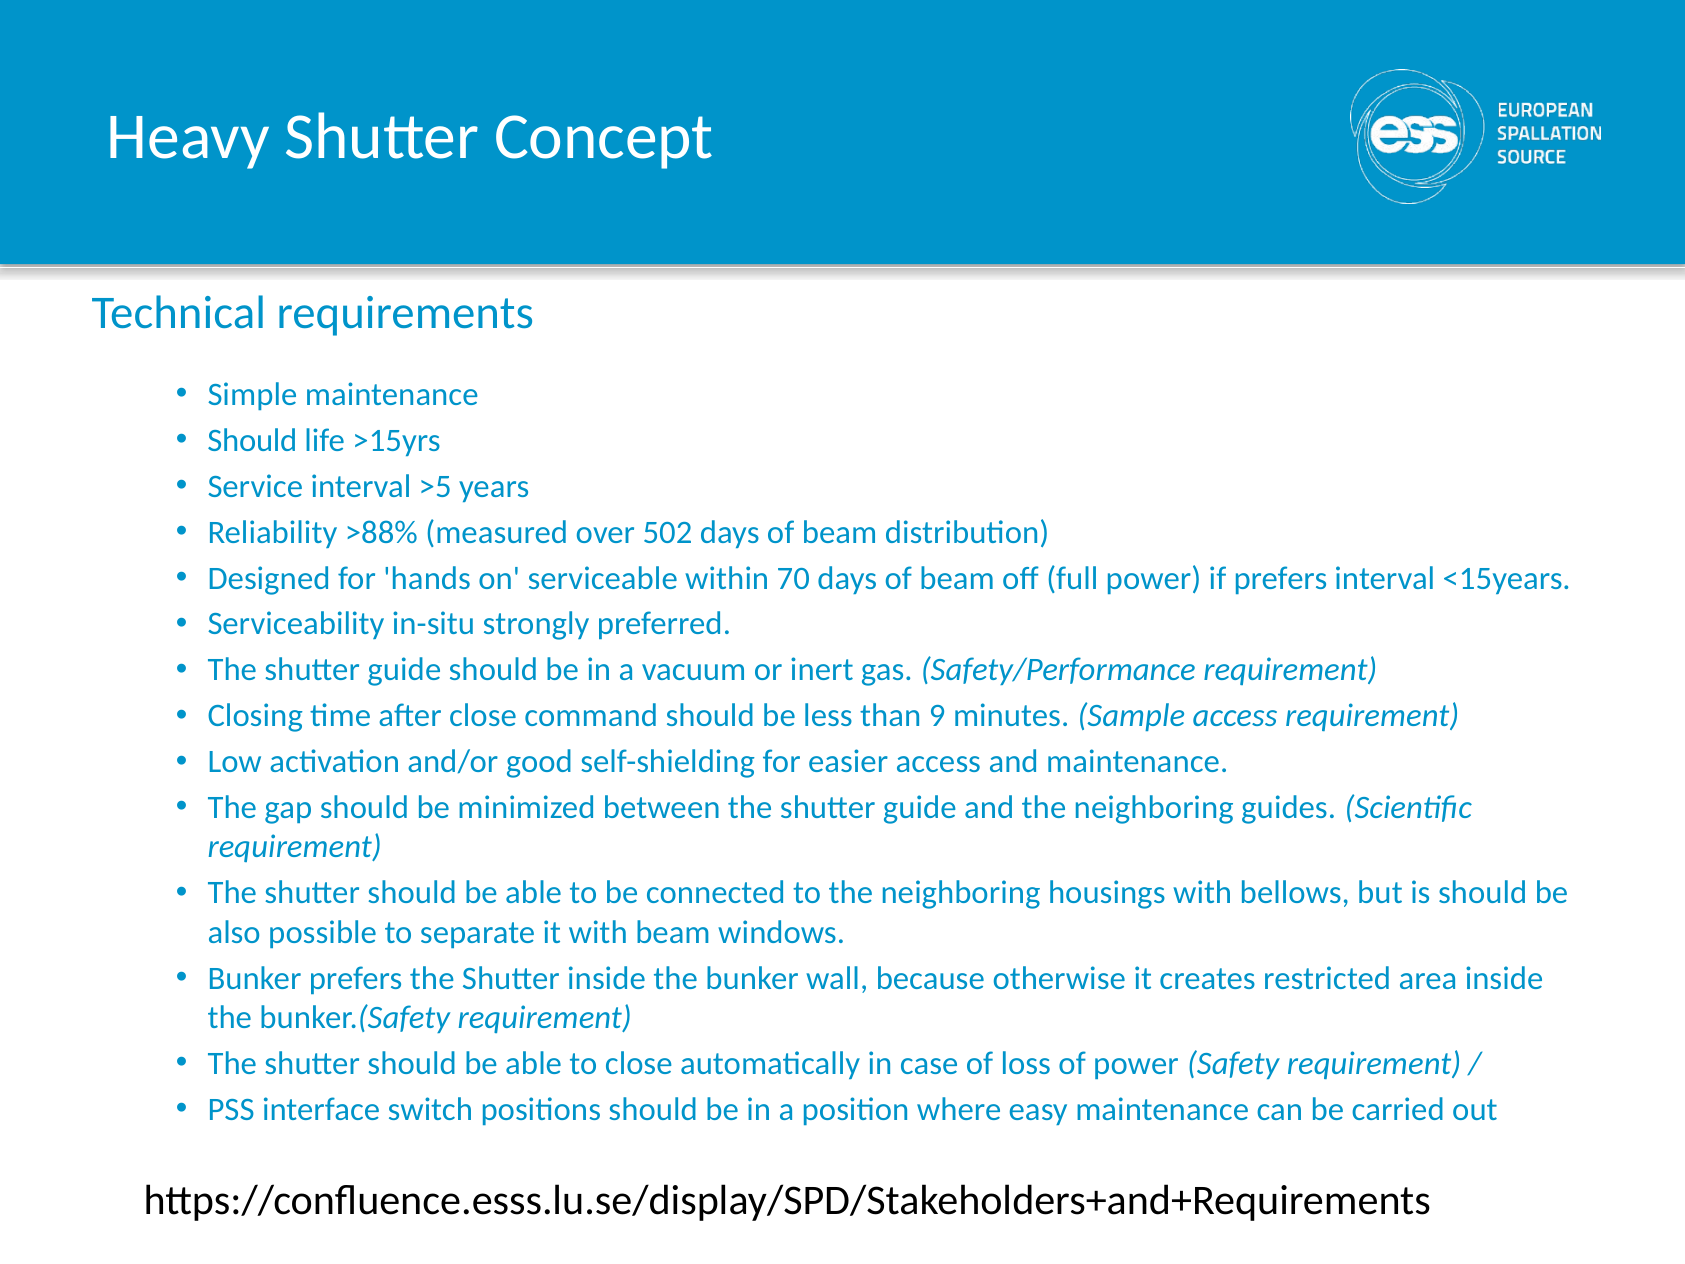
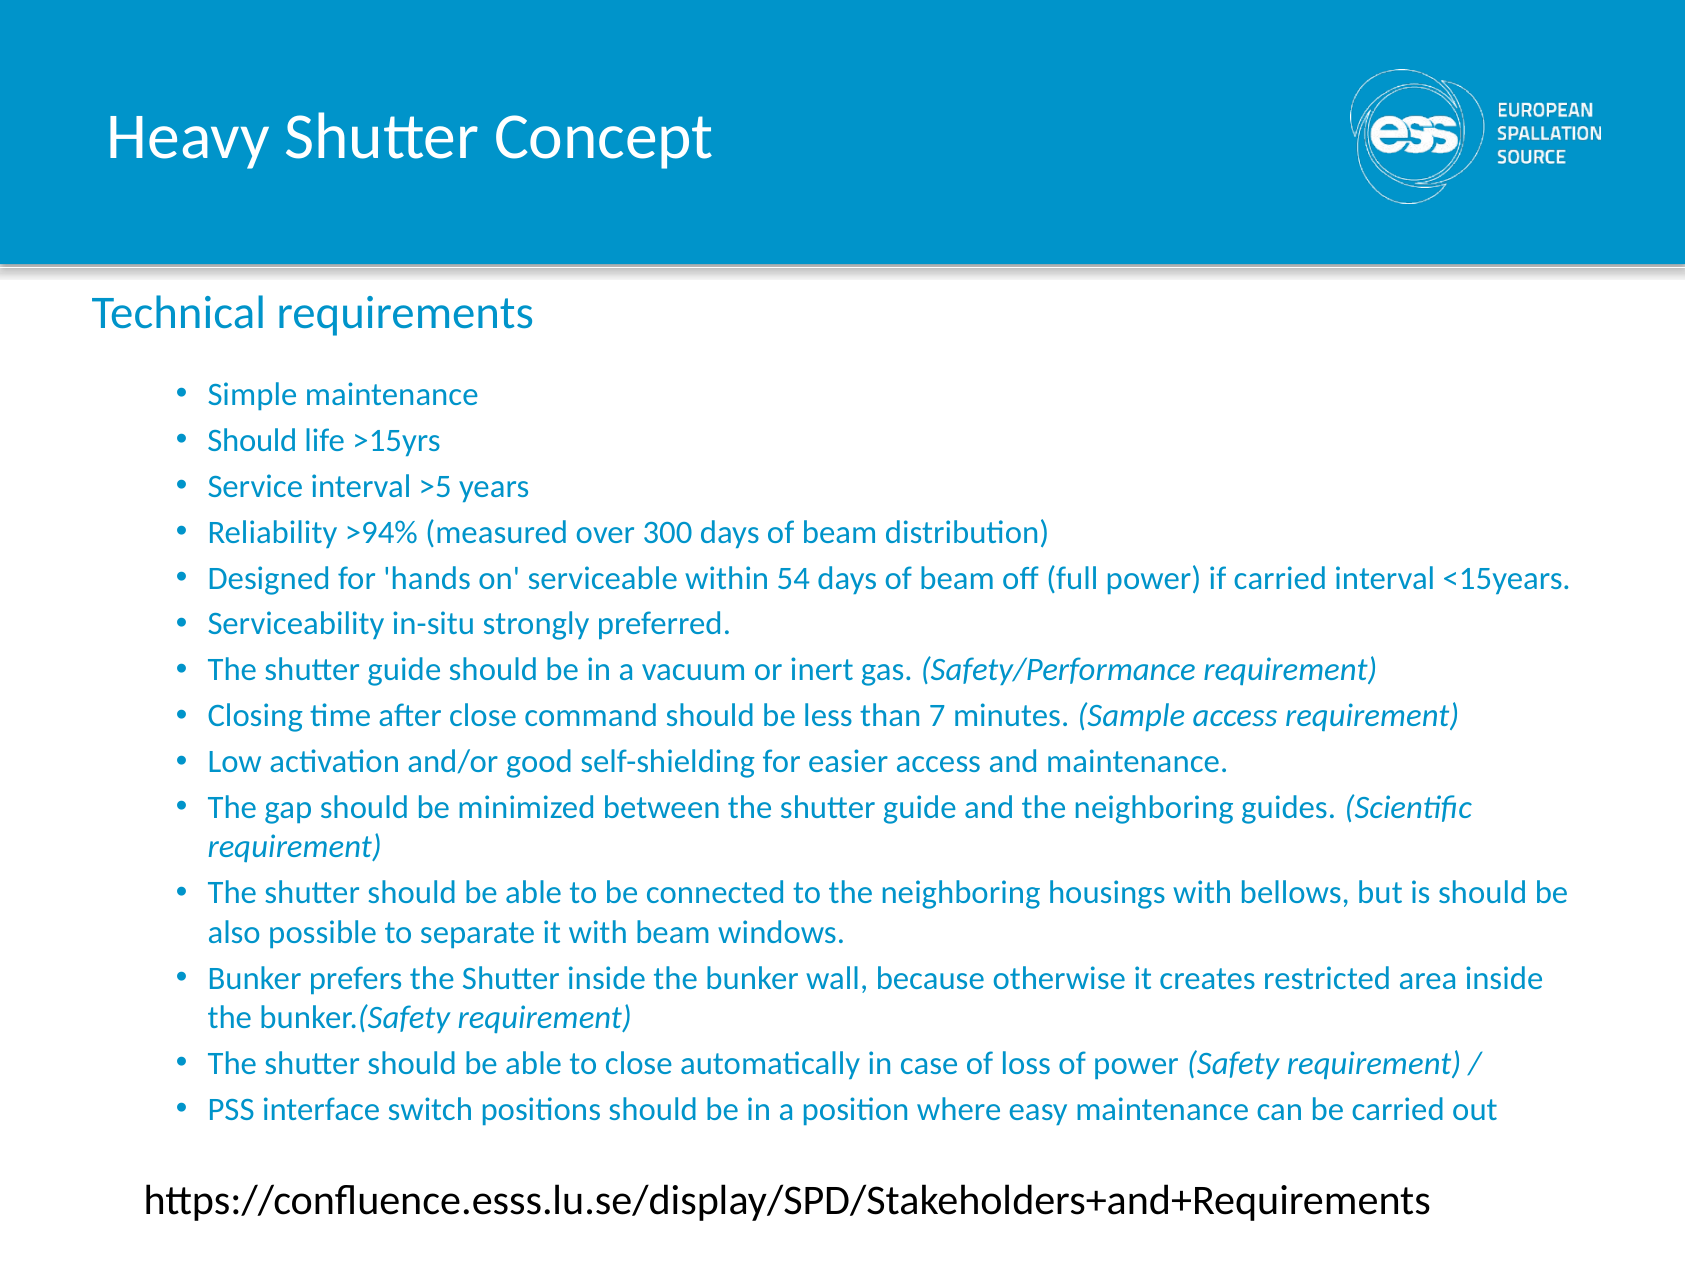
>88%: >88% -> >94%
502: 502 -> 300
70: 70 -> 54
if prefers: prefers -> carried
9: 9 -> 7
